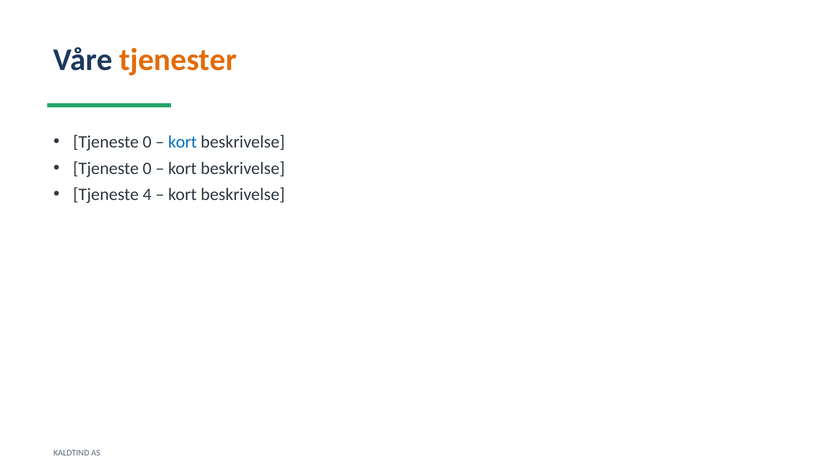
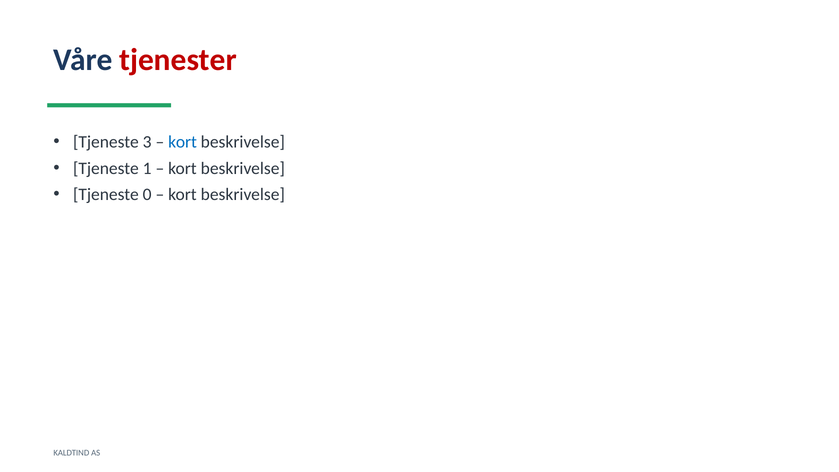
tjenester colour: orange -> red
0 at (147, 142): 0 -> 3
0 at (147, 168): 0 -> 1
4: 4 -> 0
